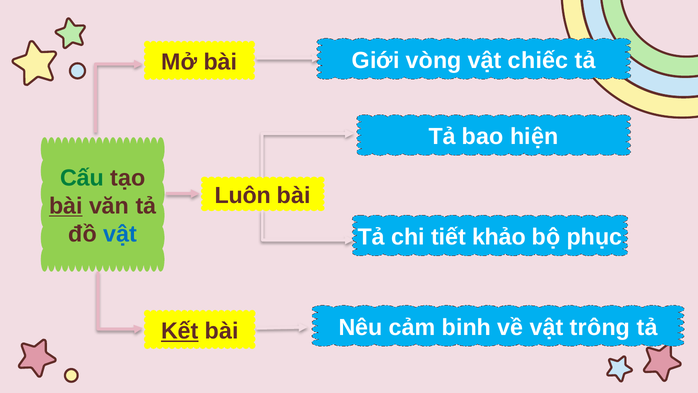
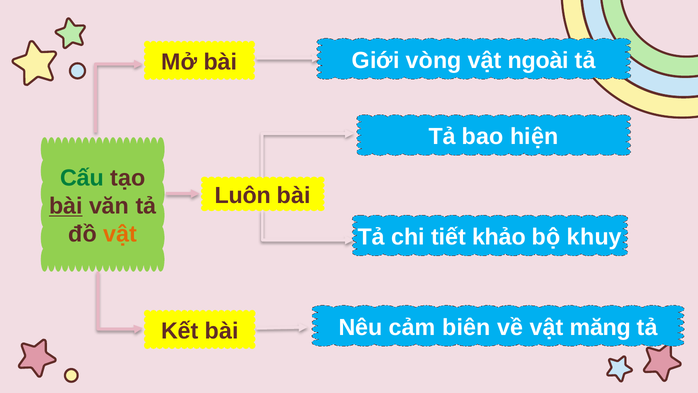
chiếc: chiếc -> ngoài
vật at (120, 234) colour: blue -> orange
phục: phục -> khuy
Kết underline: present -> none
binh: binh -> biên
trông: trông -> măng
